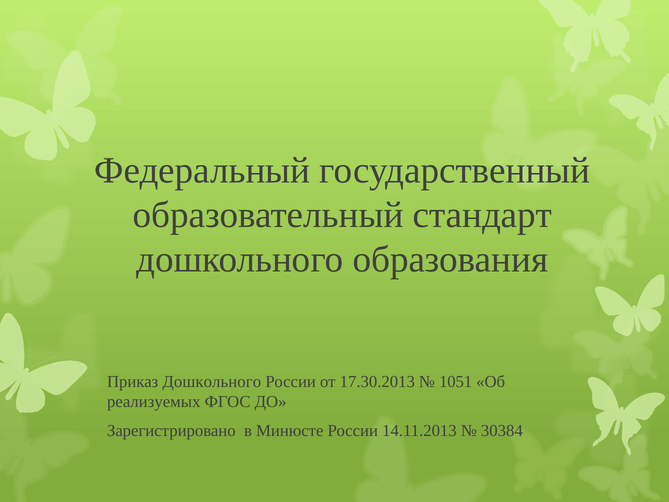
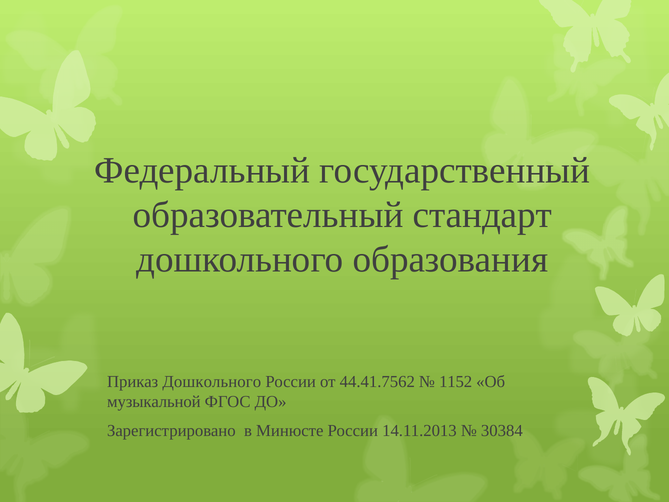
17.30.2013: 17.30.2013 -> 44.41.7562
1051: 1051 -> 1152
реализуемых: реализуемых -> музыкальной
